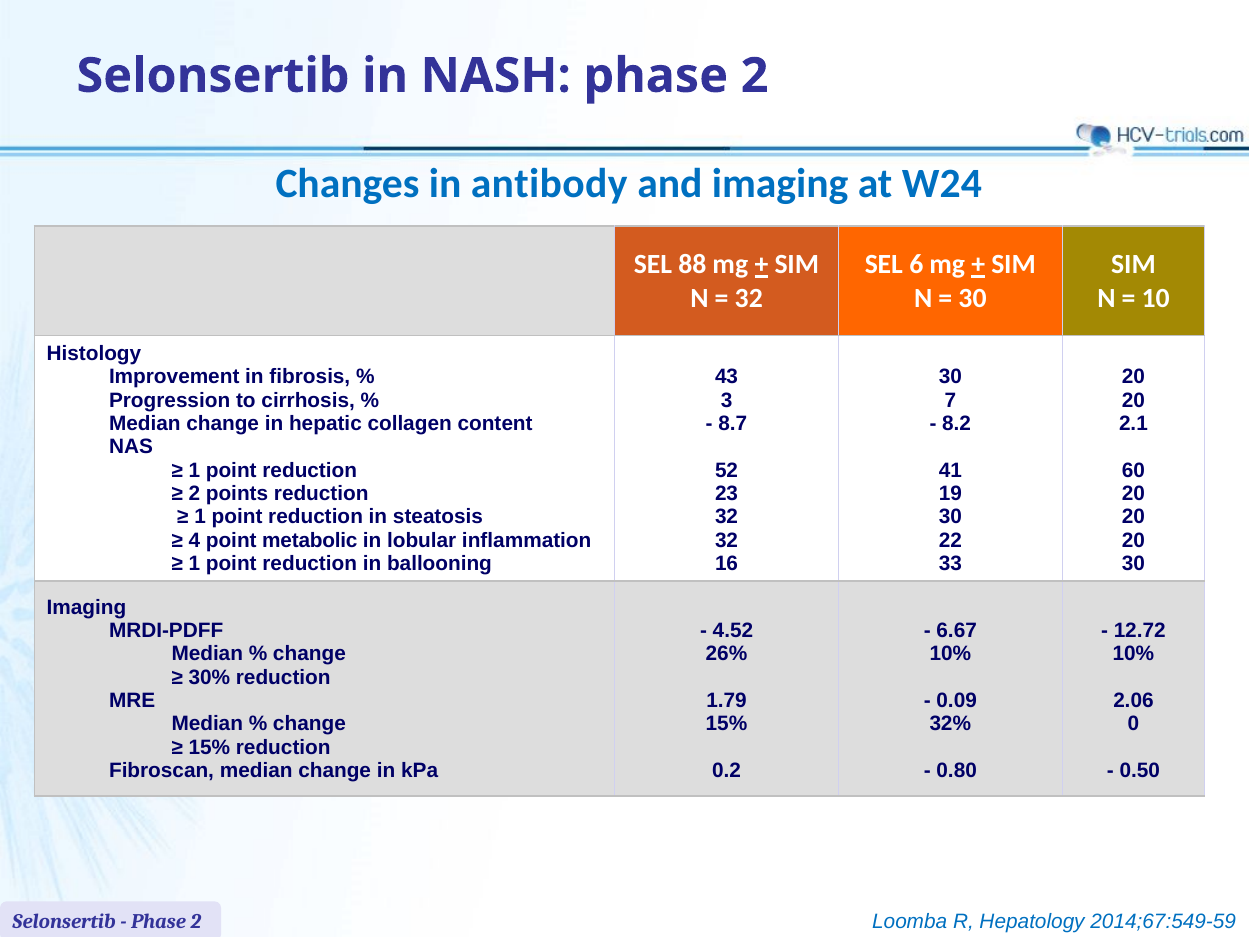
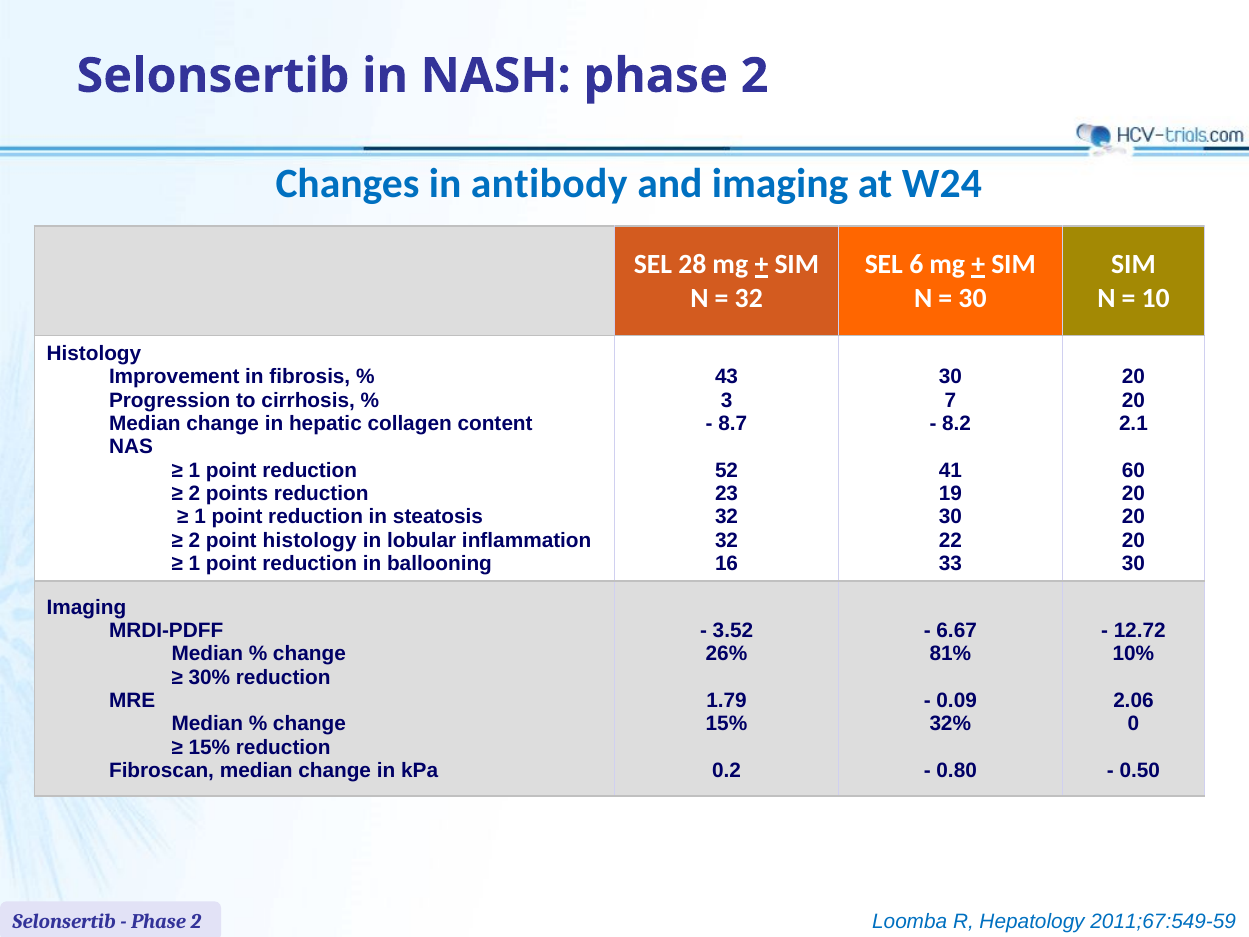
88: 88 -> 28
4 at (194, 540): 4 -> 2
point metabolic: metabolic -> histology
4.52: 4.52 -> 3.52
10% at (950, 654): 10% -> 81%
2014;67:549-59: 2014;67:549-59 -> 2011;67:549-59
